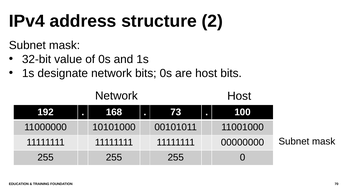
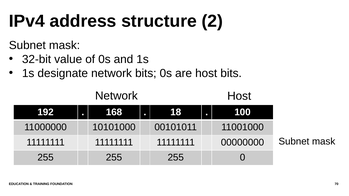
73: 73 -> 18
